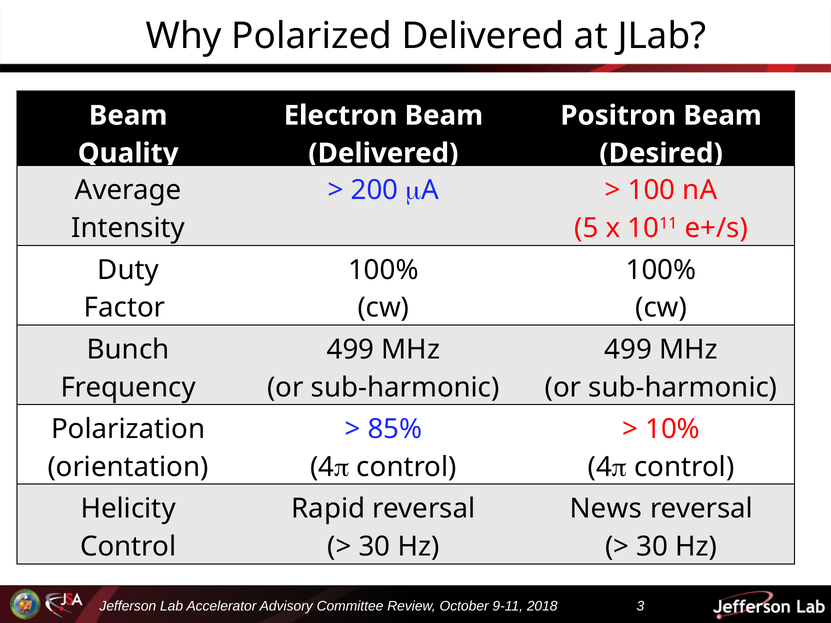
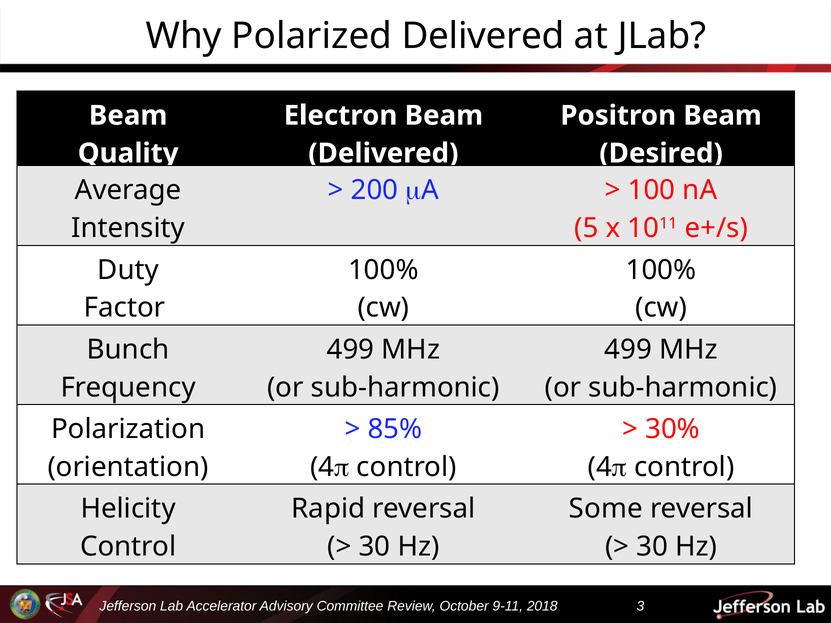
10%: 10% -> 30%
News at (606, 509): News -> Some
